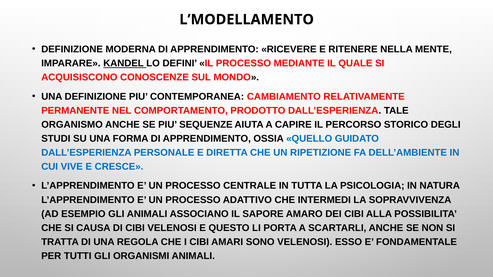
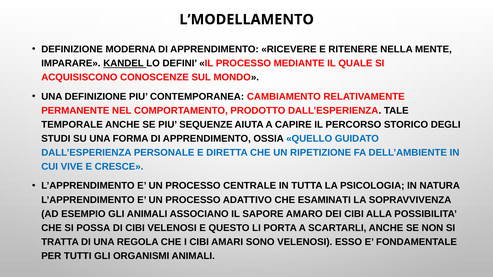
ORGANISMO: ORGANISMO -> TEMPORALE
INTERMEDI: INTERMEDI -> ESAMINATI
CAUSA: CAUSA -> POSSA
